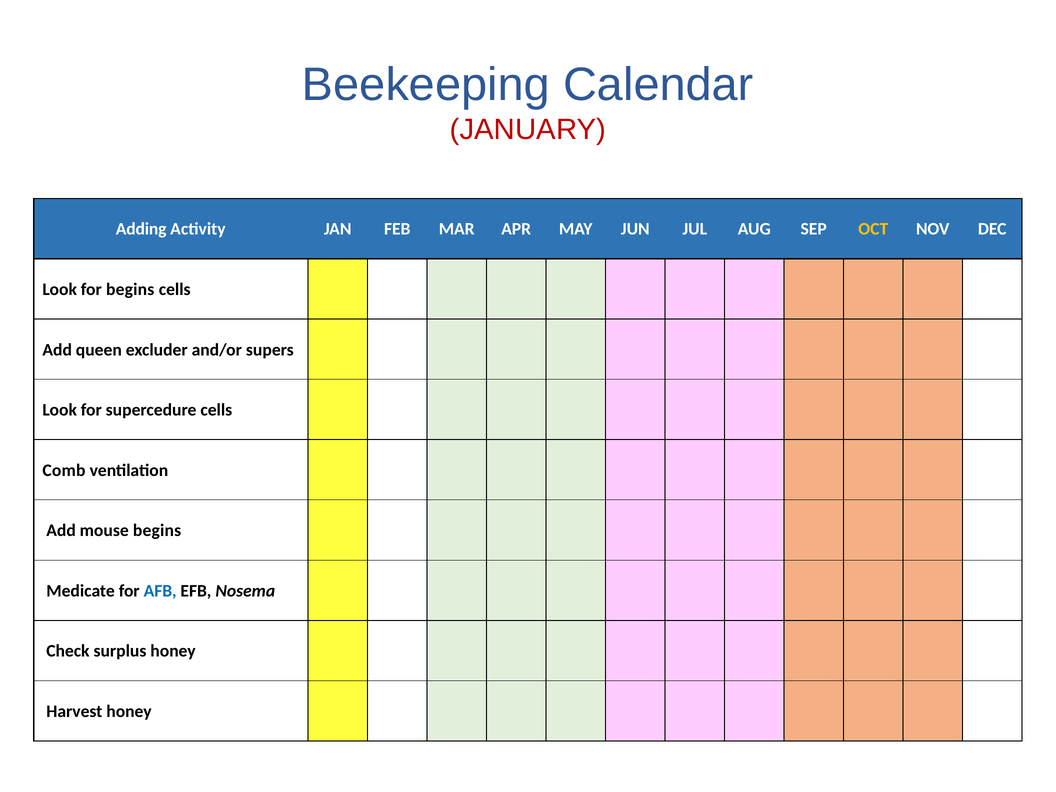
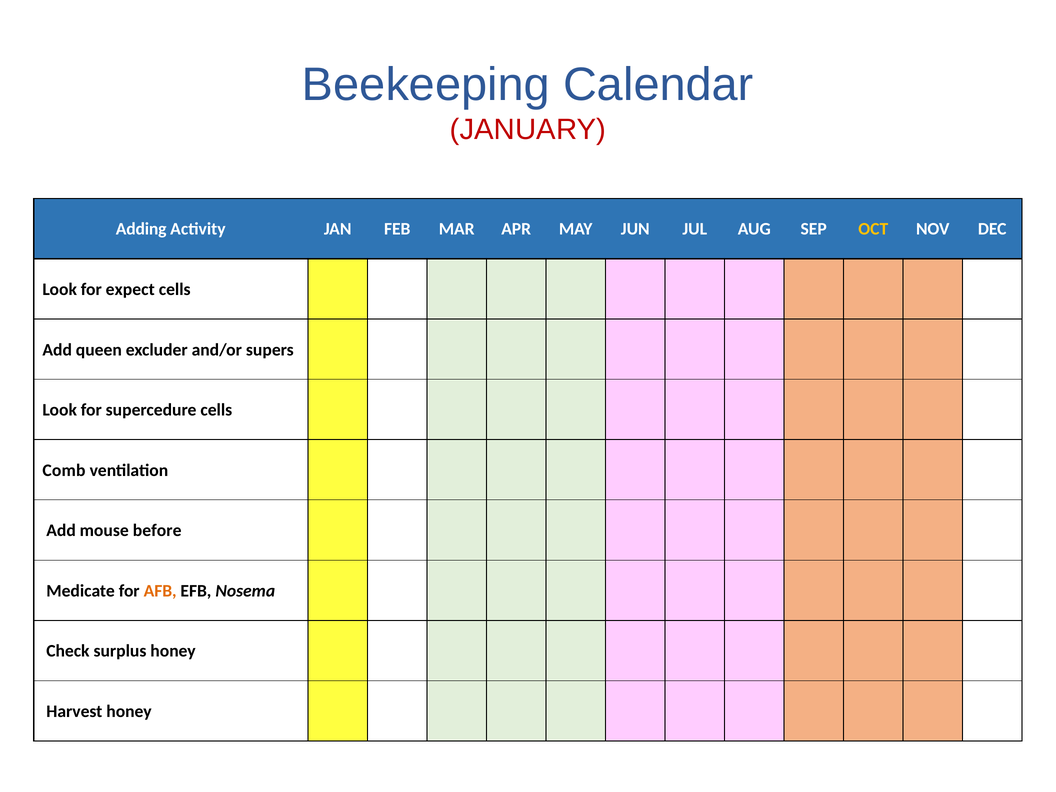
for begins: begins -> expect
mouse begins: begins -> before
AFB colour: blue -> orange
